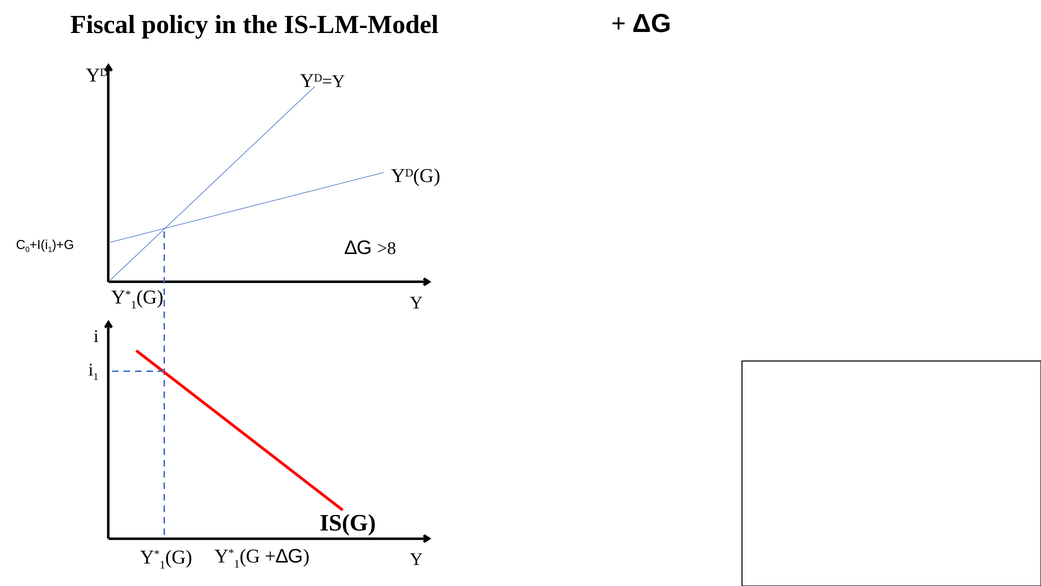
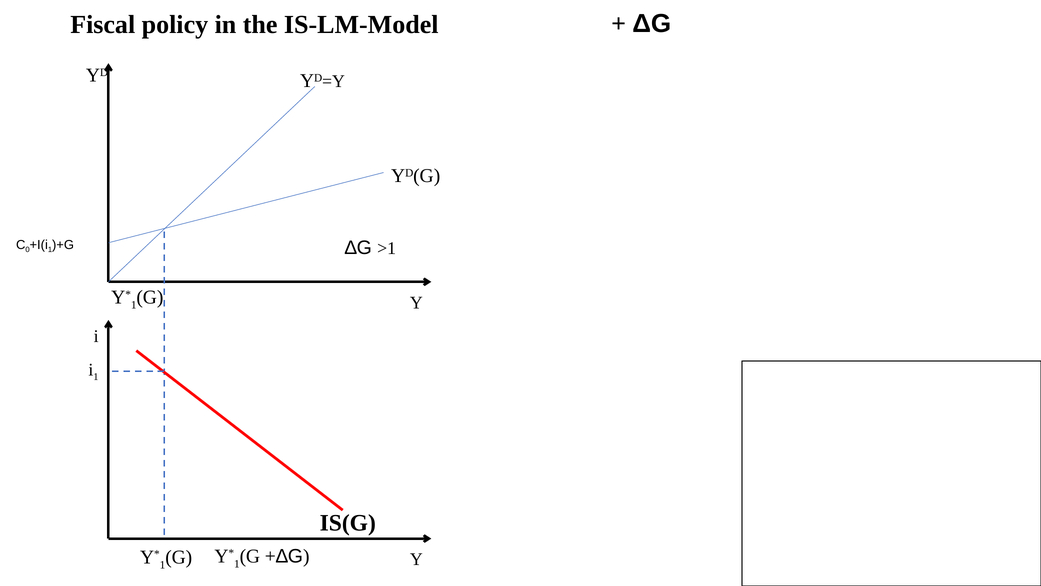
>8: >8 -> >1
